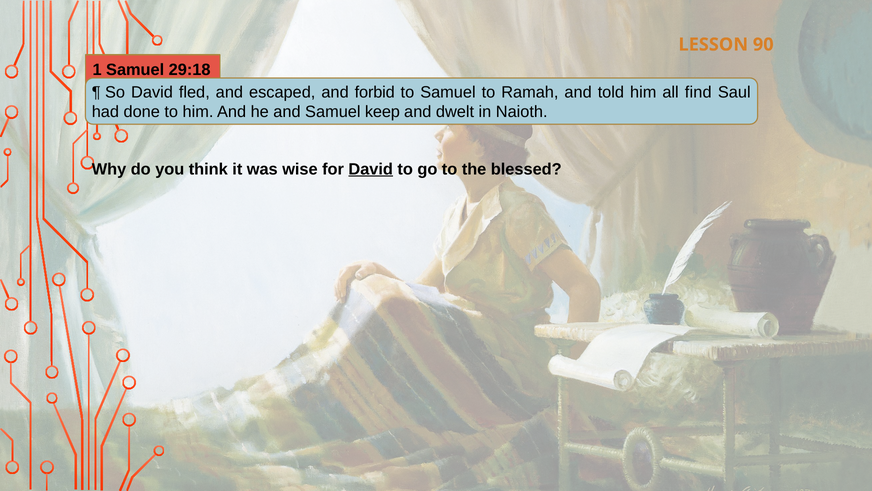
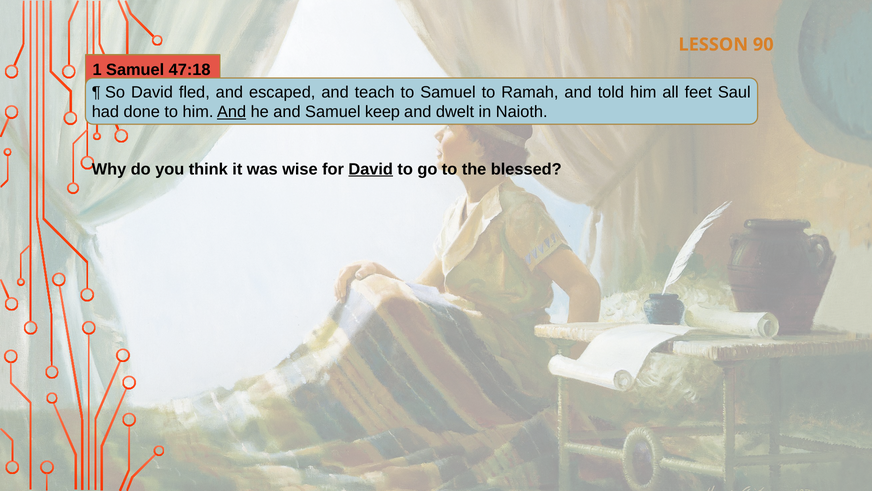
29:18: 29:18 -> 47:18
forbid: forbid -> teach
find: find -> feet
And at (232, 112) underline: none -> present
